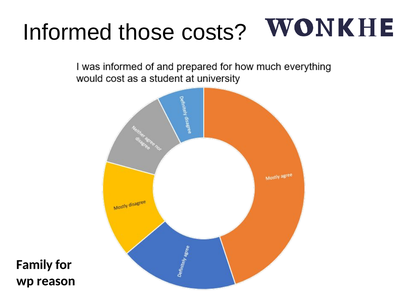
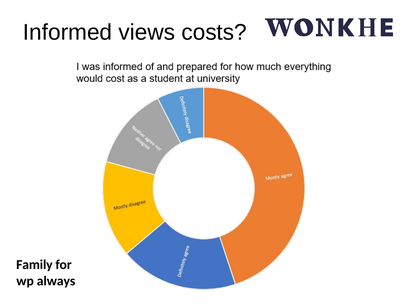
those: those -> views
reason: reason -> always
